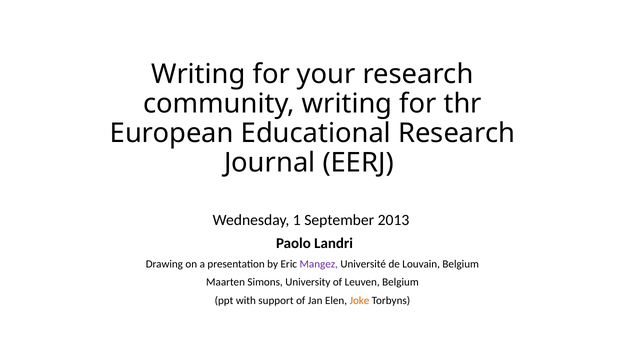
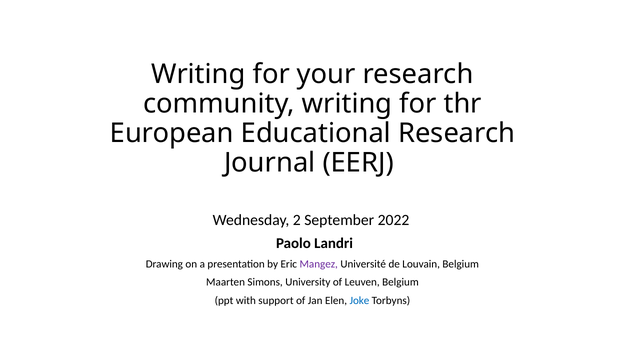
1: 1 -> 2
2013: 2013 -> 2022
Joke colour: orange -> blue
